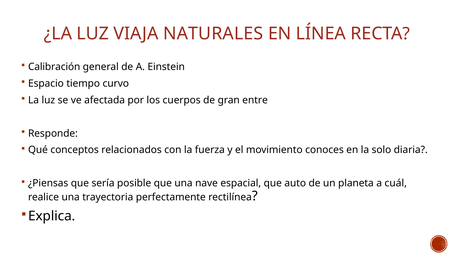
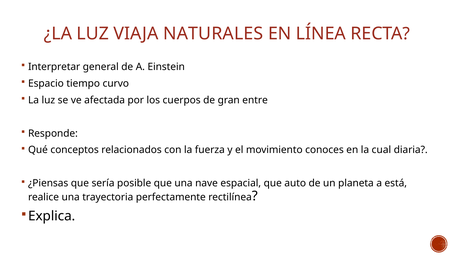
Calibración: Calibración -> Interpretar
solo: solo -> cual
cuál: cuál -> está
